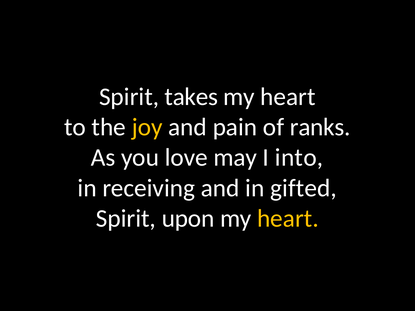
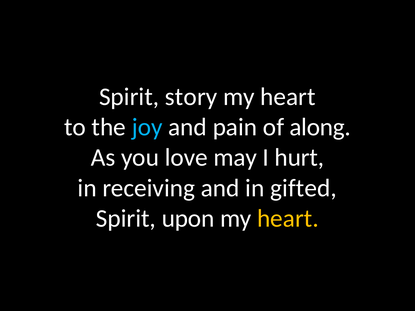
takes: takes -> story
joy colour: yellow -> light blue
ranks: ranks -> along
into: into -> hurt
